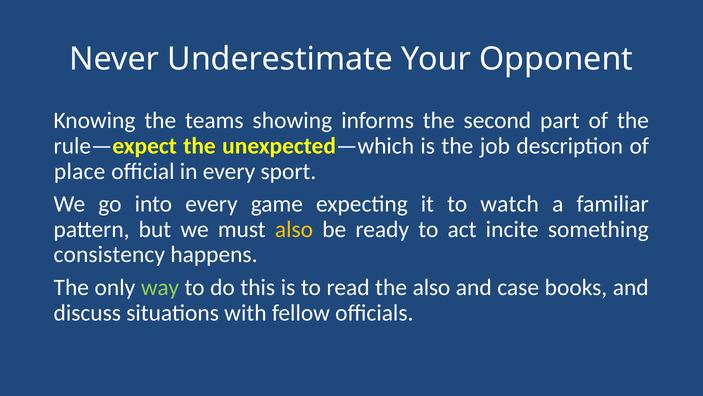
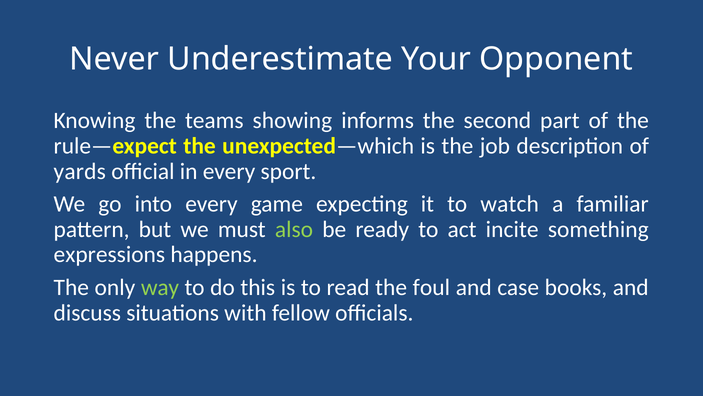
place: place -> yards
also at (294, 229) colour: yellow -> light green
consistency: consistency -> expressions
the also: also -> foul
